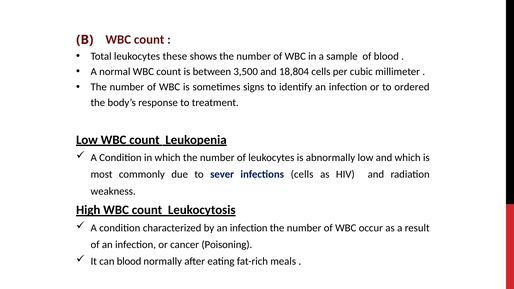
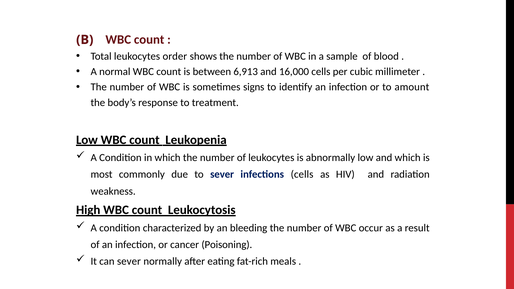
these: these -> order
3,500: 3,500 -> 6,913
18,804: 18,804 -> 16,000
ordered: ordered -> amount
by an infection: infection -> bleeding
can blood: blood -> sever
